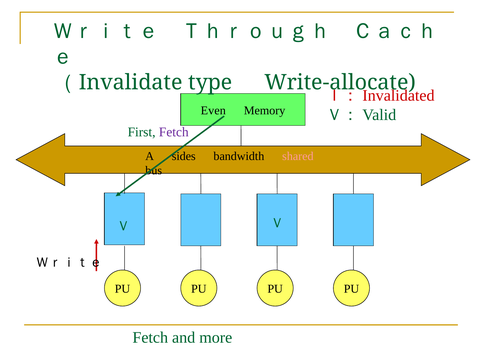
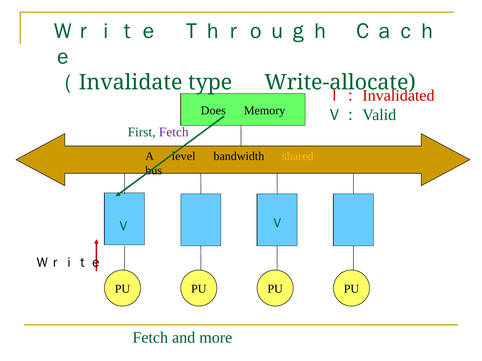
Even: Even -> Does
sides: sides -> level
shared colour: pink -> yellow
